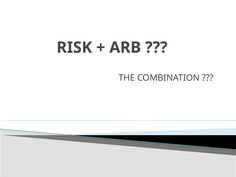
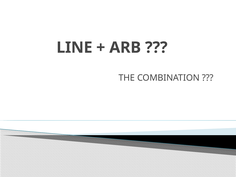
RISK: RISK -> LINE
